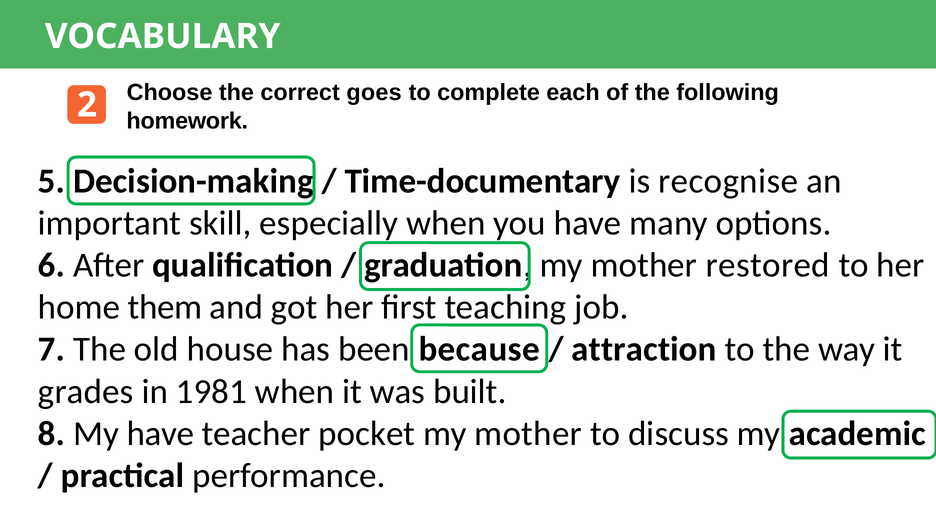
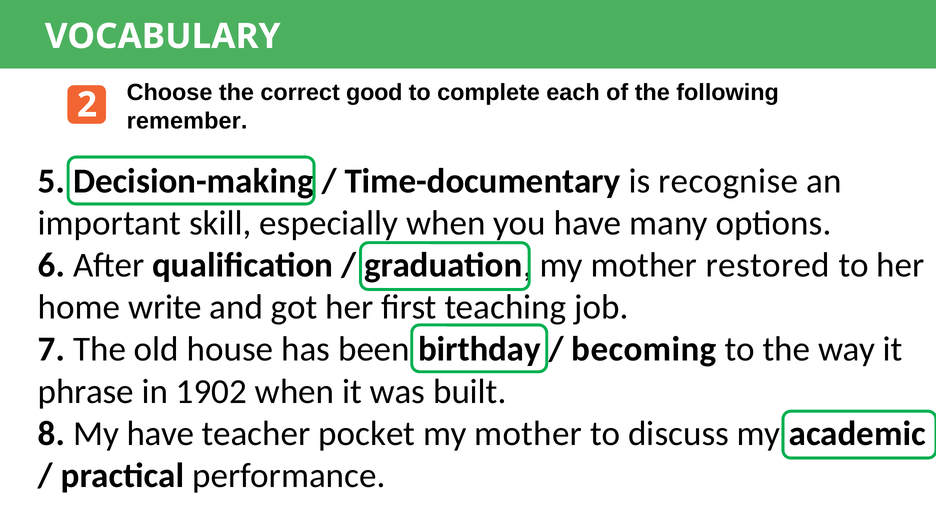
goes: goes -> good
homework: homework -> remember
them: them -> write
because: because -> birthday
attraction: attraction -> becoming
grades: grades -> phrase
1981: 1981 -> 1902
